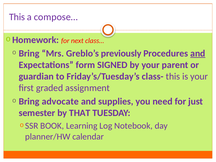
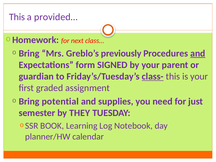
compose…: compose… -> provided…
class- underline: none -> present
advocate: advocate -> potential
THAT: THAT -> THEY
